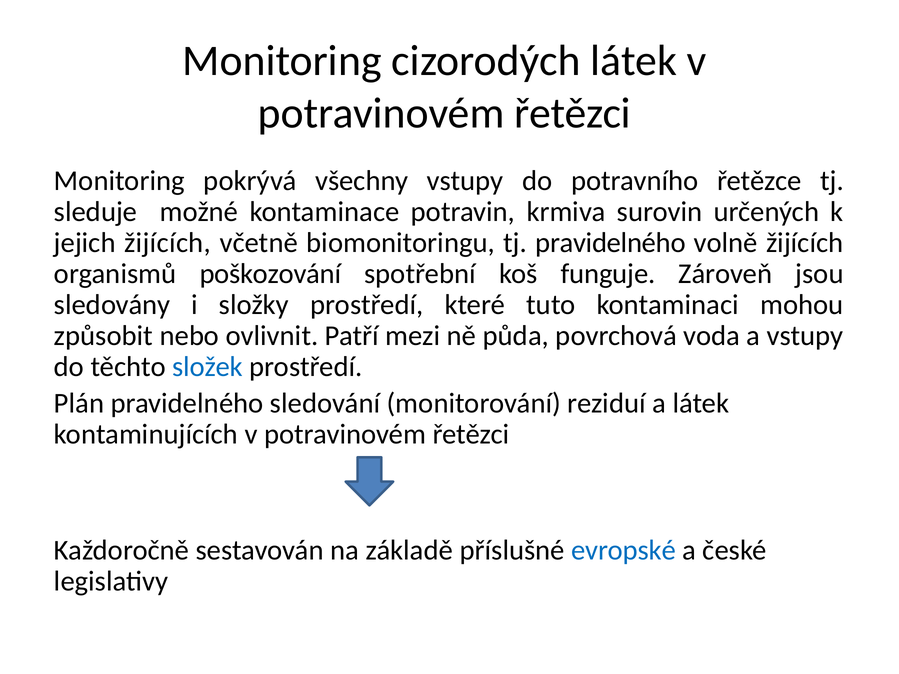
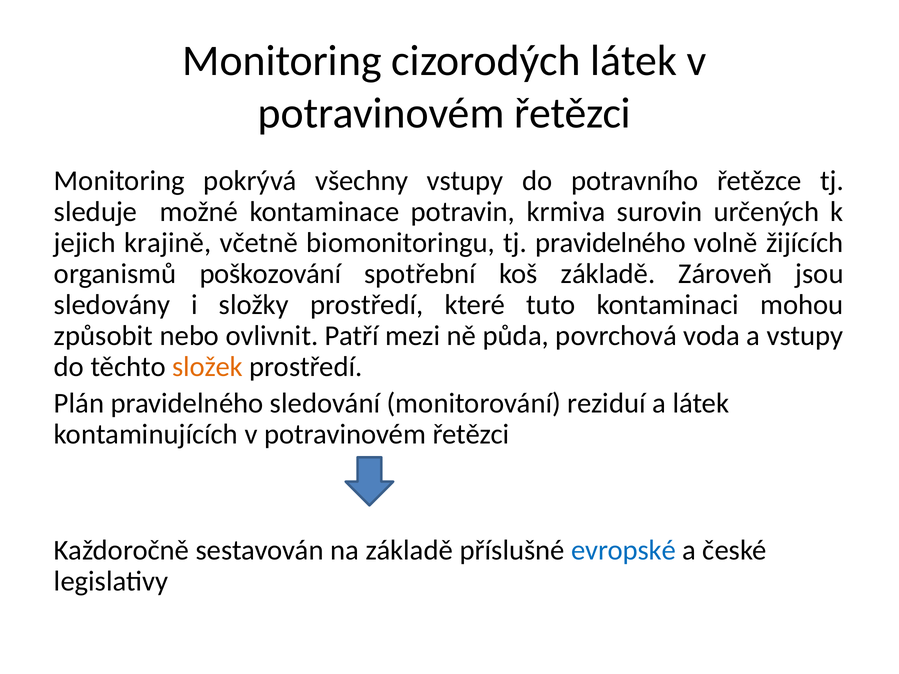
jejich žijících: žijících -> krajině
koš funguje: funguje -> základě
složek colour: blue -> orange
